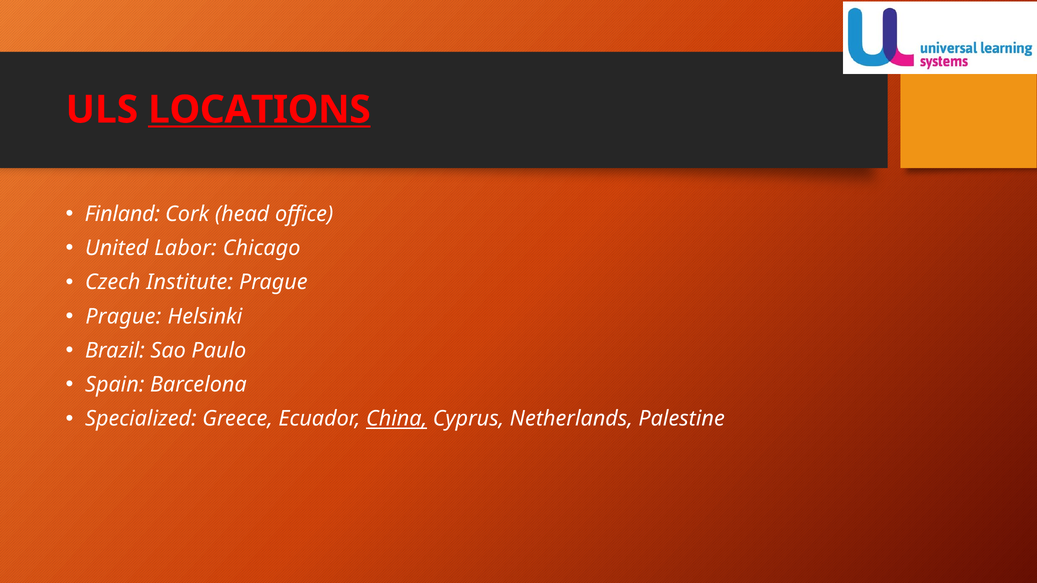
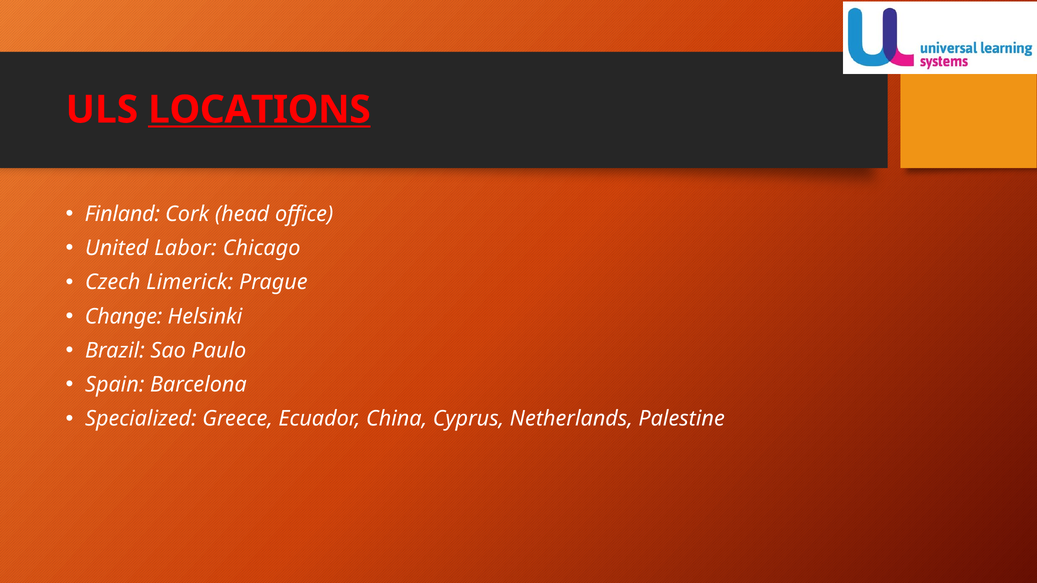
Institute: Institute -> Limerick
Prague at (123, 317): Prague -> Change
China underline: present -> none
